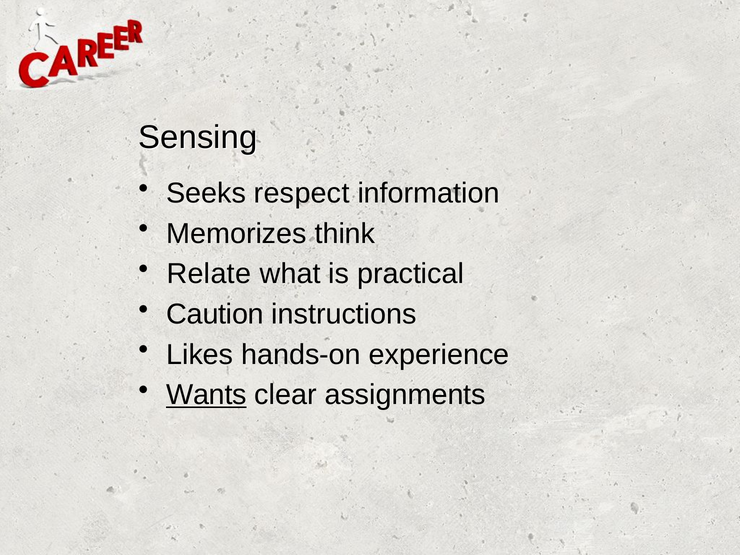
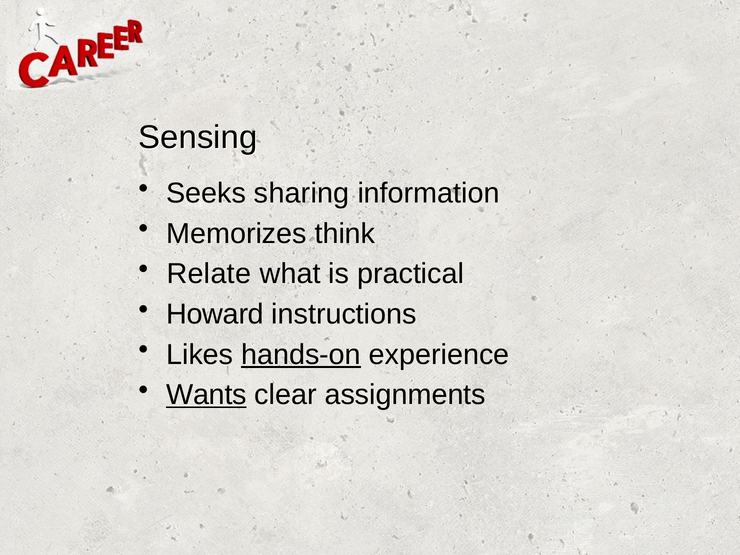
respect: respect -> sharing
Caution: Caution -> Howard
hands-on underline: none -> present
